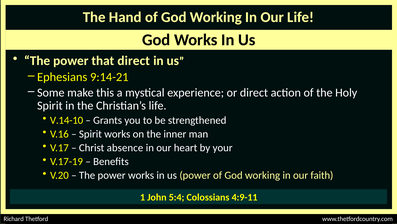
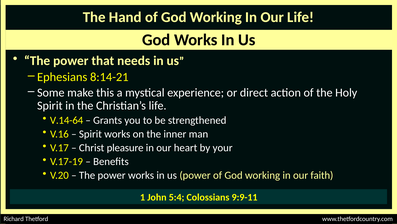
that direct: direct -> needs
9:14-21: 9:14-21 -> 8:14-21
V.14-10: V.14-10 -> V.14-64
absence: absence -> pleasure
4:9-11: 4:9-11 -> 9:9-11
